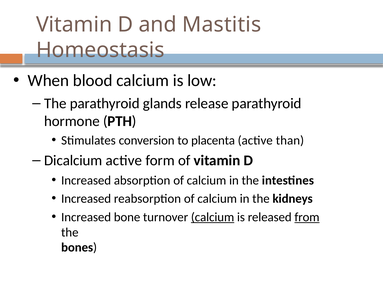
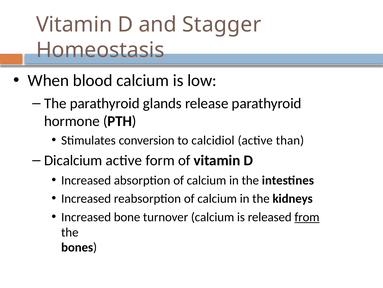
Mastitis: Mastitis -> Stagger
placenta: placenta -> calcidiol
calcium at (213, 217) underline: present -> none
